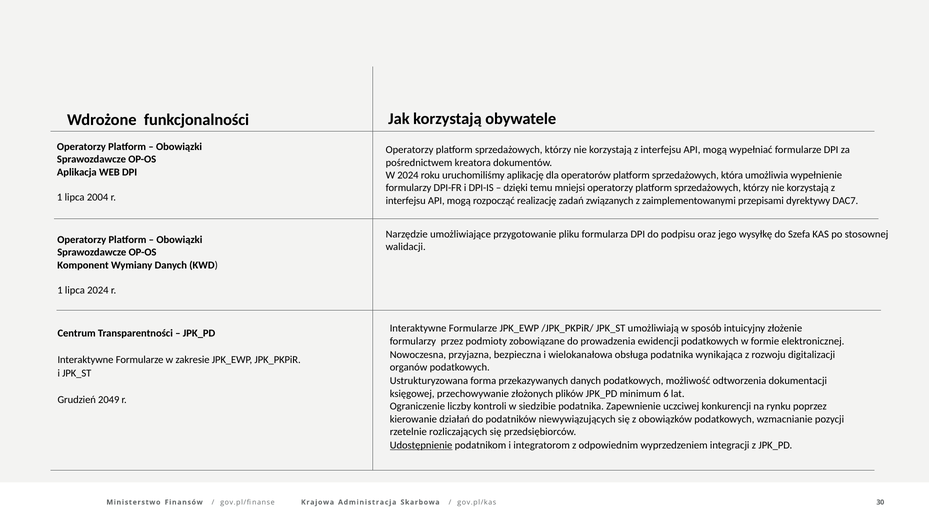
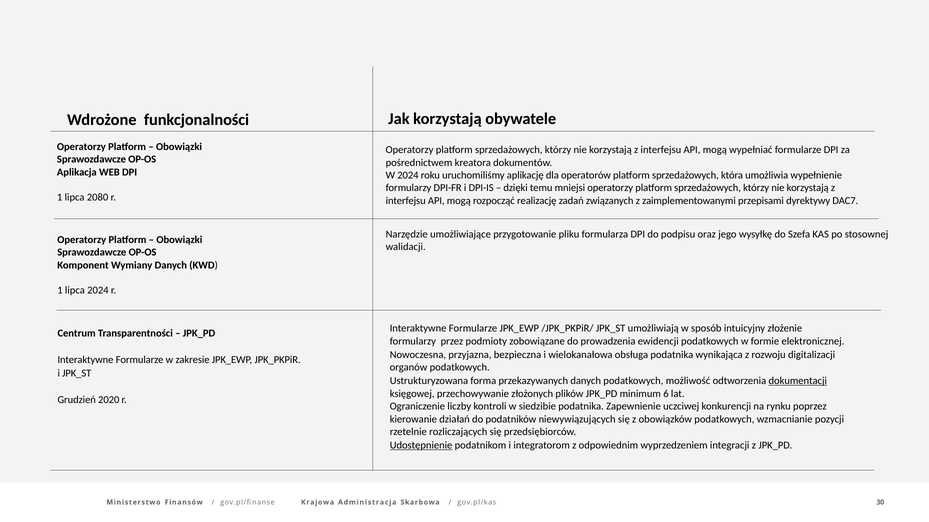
2004: 2004 -> 2080
dokumentacji underline: none -> present
2049: 2049 -> 2020
